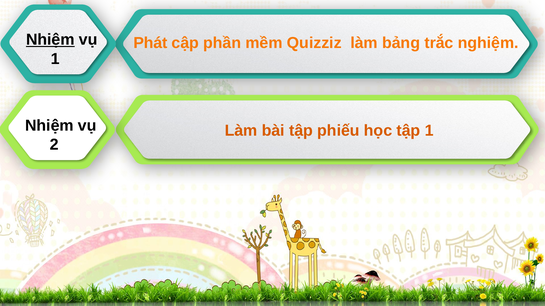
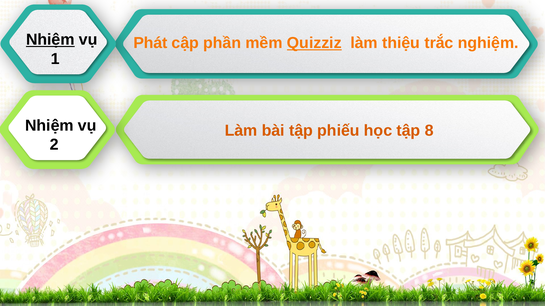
Quizziz underline: none -> present
bảng: bảng -> thiệu
tập 1: 1 -> 8
